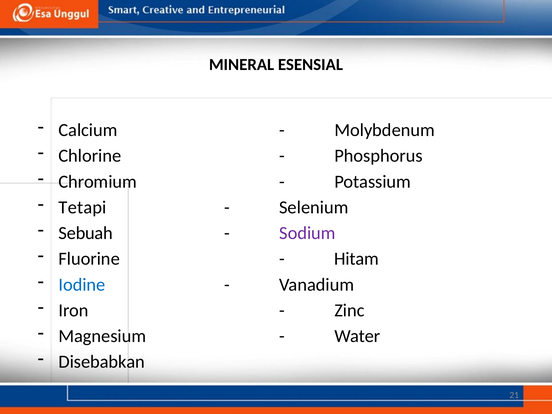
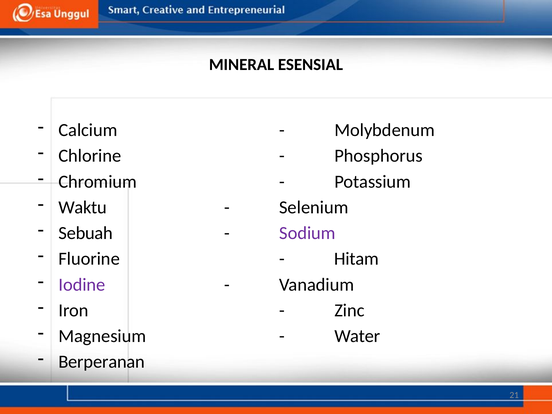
Tetapi: Tetapi -> Waktu
Iodine colour: blue -> purple
Disebabkan: Disebabkan -> Berperanan
